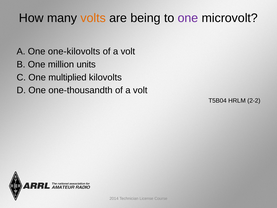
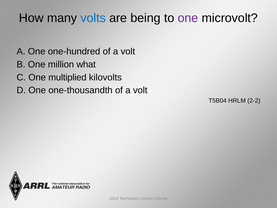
volts colour: orange -> blue
one-kilovolts: one-kilovolts -> one-hundred
units: units -> what
